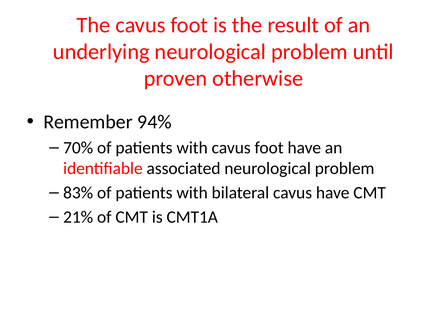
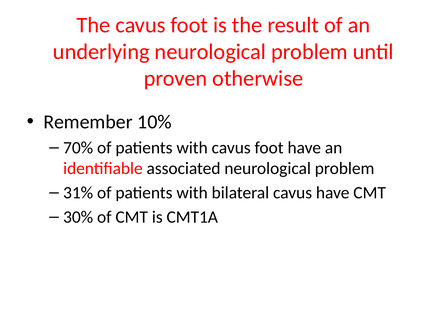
94%: 94% -> 10%
83%: 83% -> 31%
21%: 21% -> 30%
